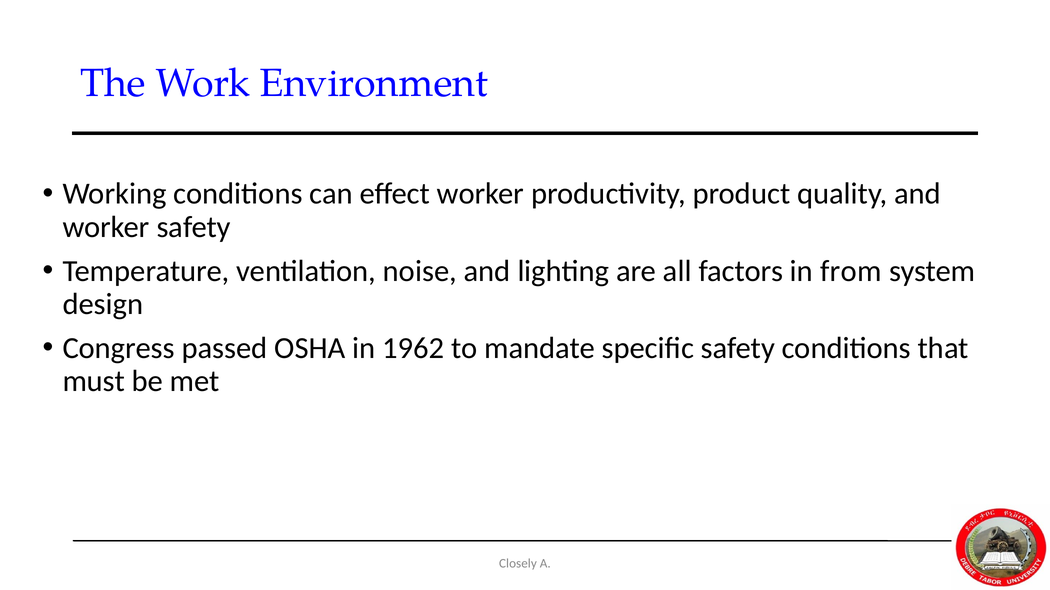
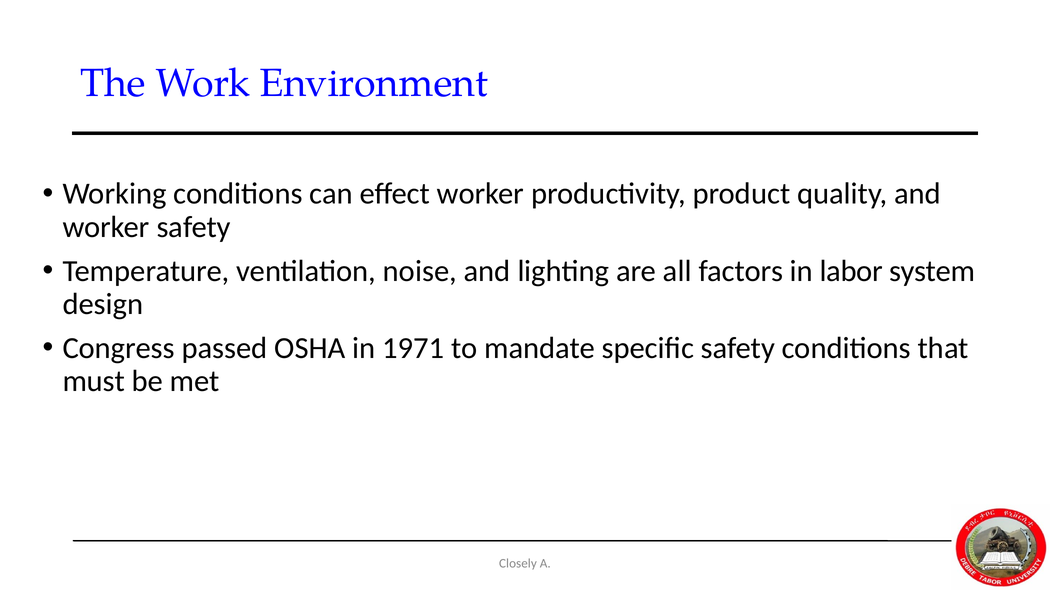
from: from -> labor
1962: 1962 -> 1971
